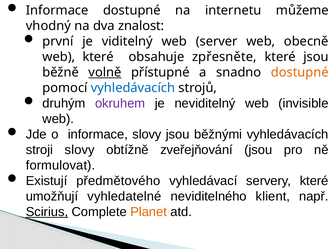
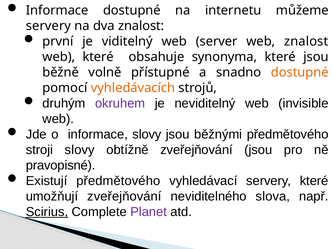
vhodný at (48, 26): vhodný -> servery
web obecně: obecně -> znalost
zpřesněte: zpřesněte -> synonyma
volně underline: present -> none
vyhledávacích at (133, 88) colour: blue -> orange
běžnými vyhledávacích: vyhledávacích -> předmětového
formulovat: formulovat -> pravopisné
umožňují vyhledatelné: vyhledatelné -> zveřejňování
klient: klient -> slova
Planet colour: orange -> purple
